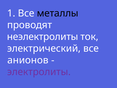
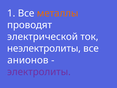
металлы colour: black -> orange
неэлектролиты: неэлектролиты -> электрической
электрический: электрический -> неэлектролиты
